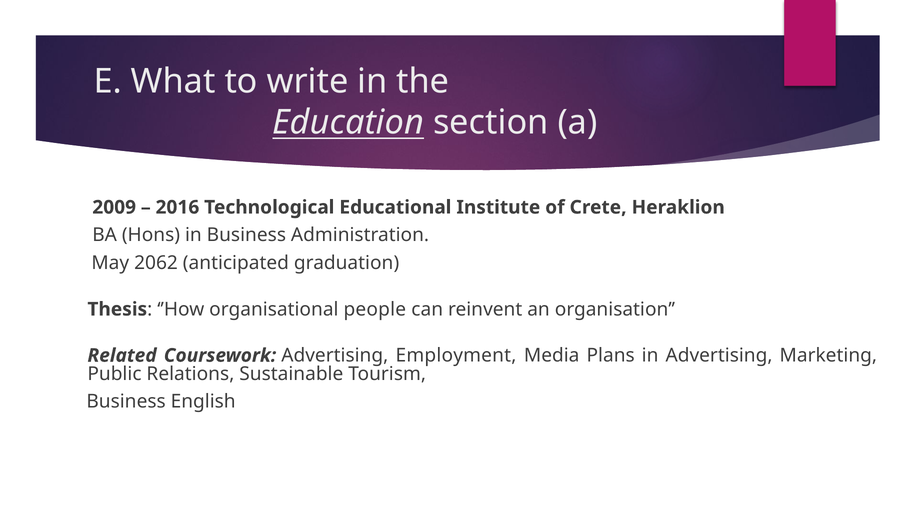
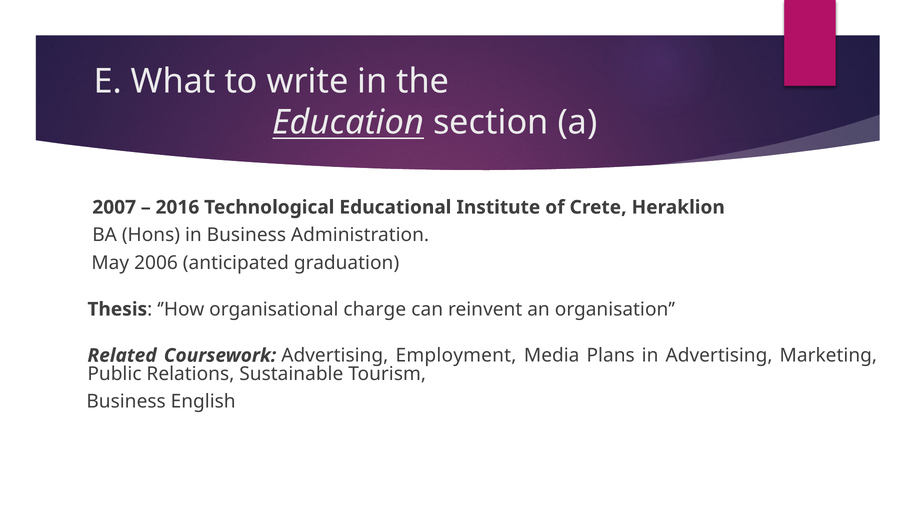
2009: 2009 -> 2007
2062: 2062 -> 2006
people: people -> charge
